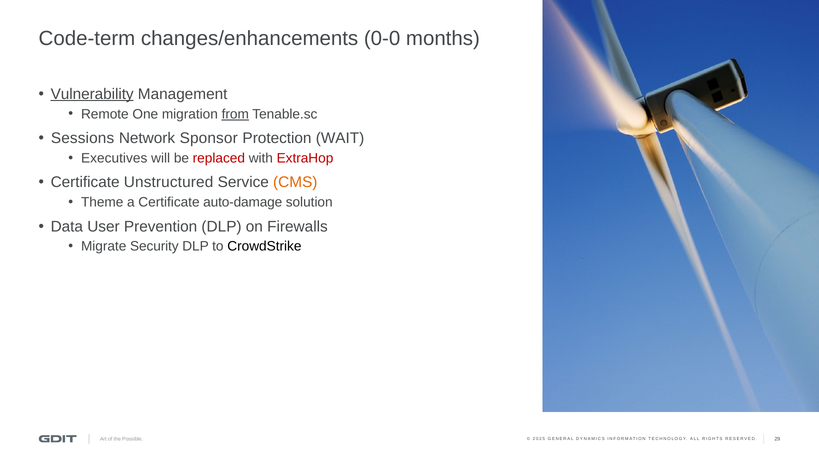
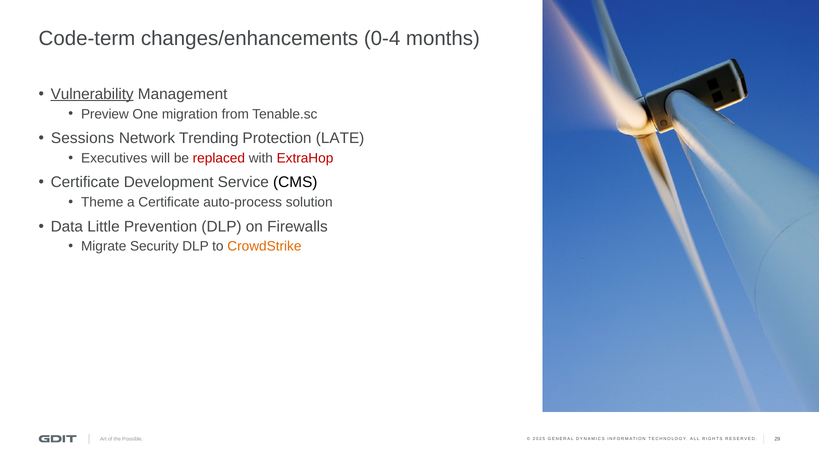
0-0: 0-0 -> 0-4
Remote: Remote -> Preview
from underline: present -> none
Sponsor: Sponsor -> Trending
WAIT: WAIT -> LATE
Unstructured: Unstructured -> Development
CMS colour: orange -> black
auto-damage: auto-damage -> auto-process
User: User -> Little
CrowdStrike colour: black -> orange
